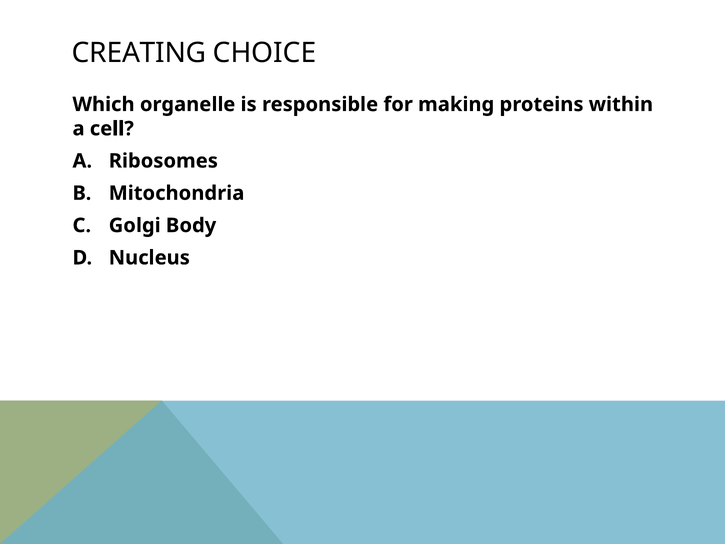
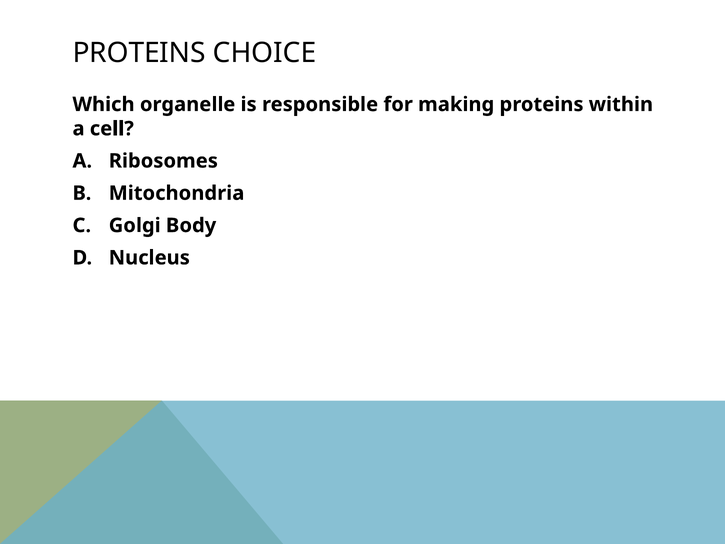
CREATING at (139, 53): CREATING -> PROTEINS
